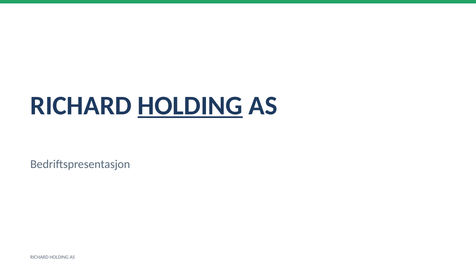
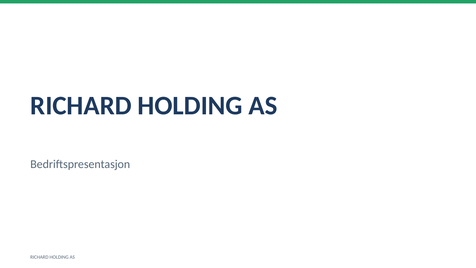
HOLDING at (190, 106) underline: present -> none
